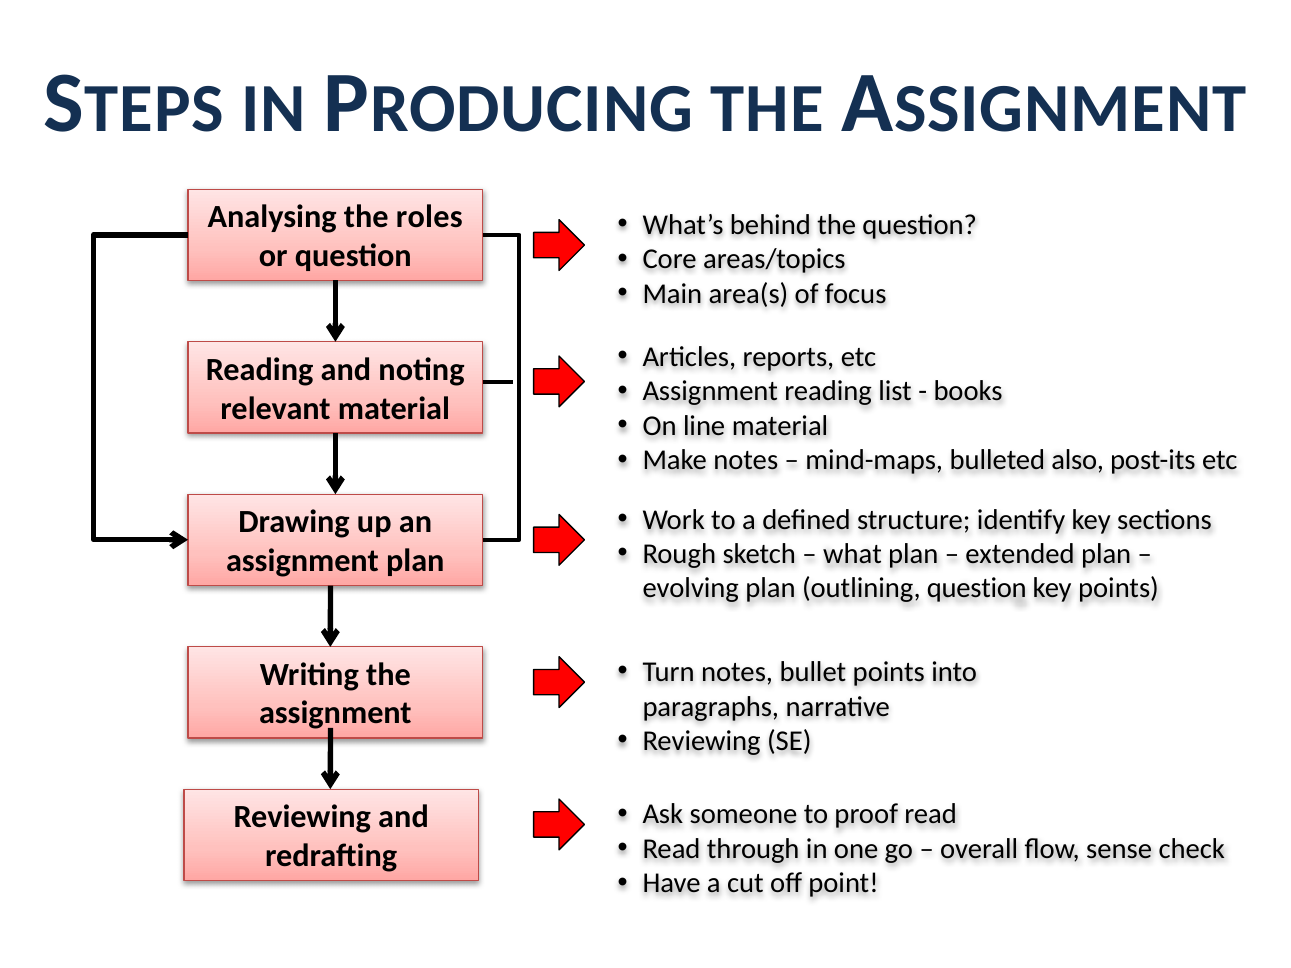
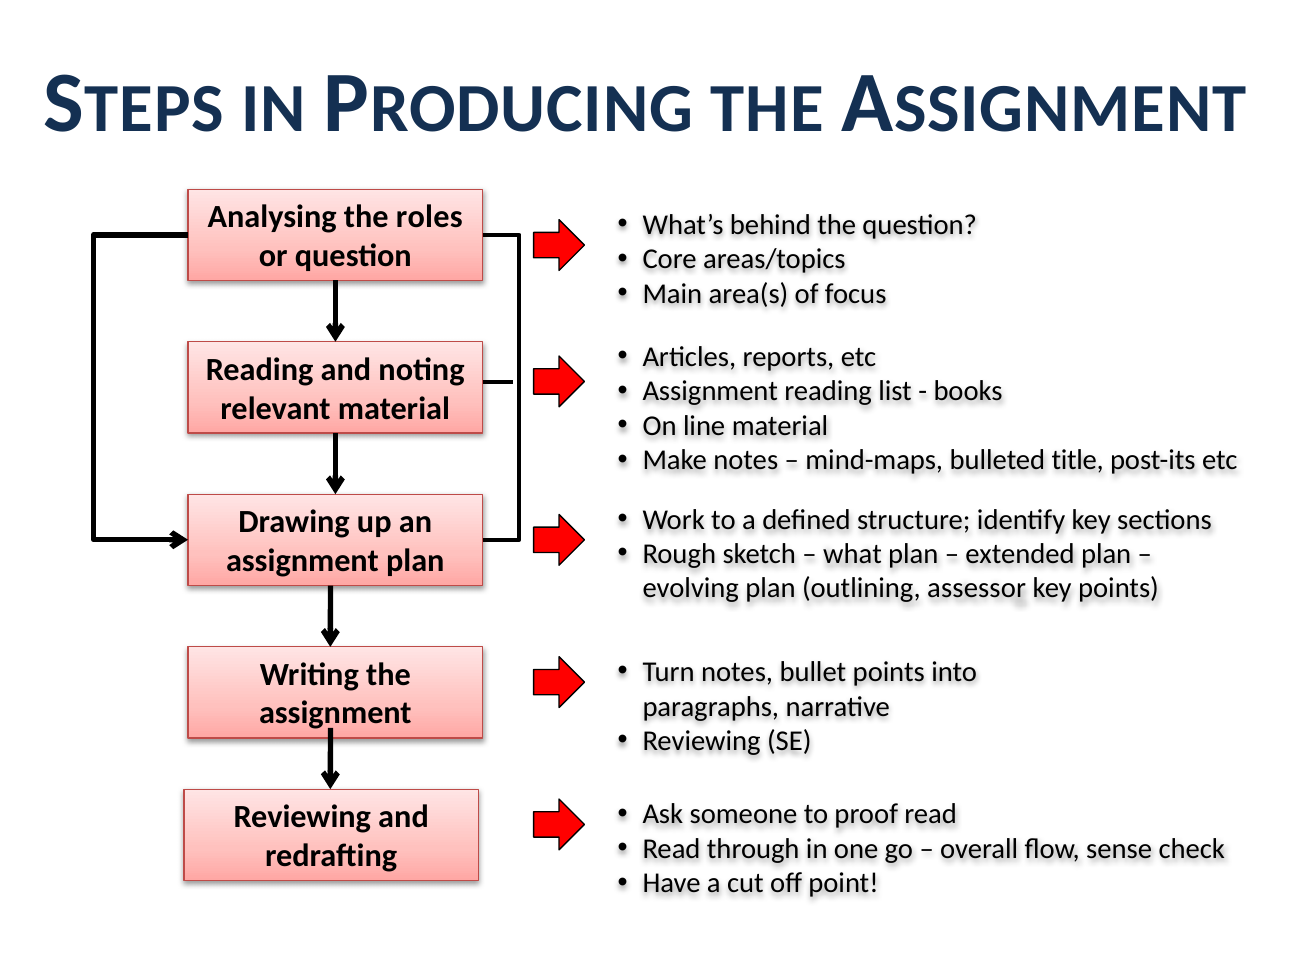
also: also -> title
outlining question: question -> assessor
